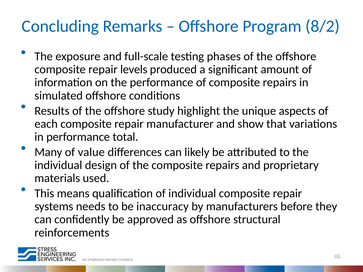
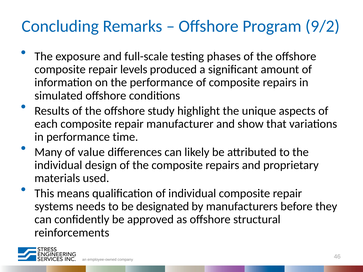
8/2: 8/2 -> 9/2
total: total -> time
inaccuracy: inaccuracy -> designated
